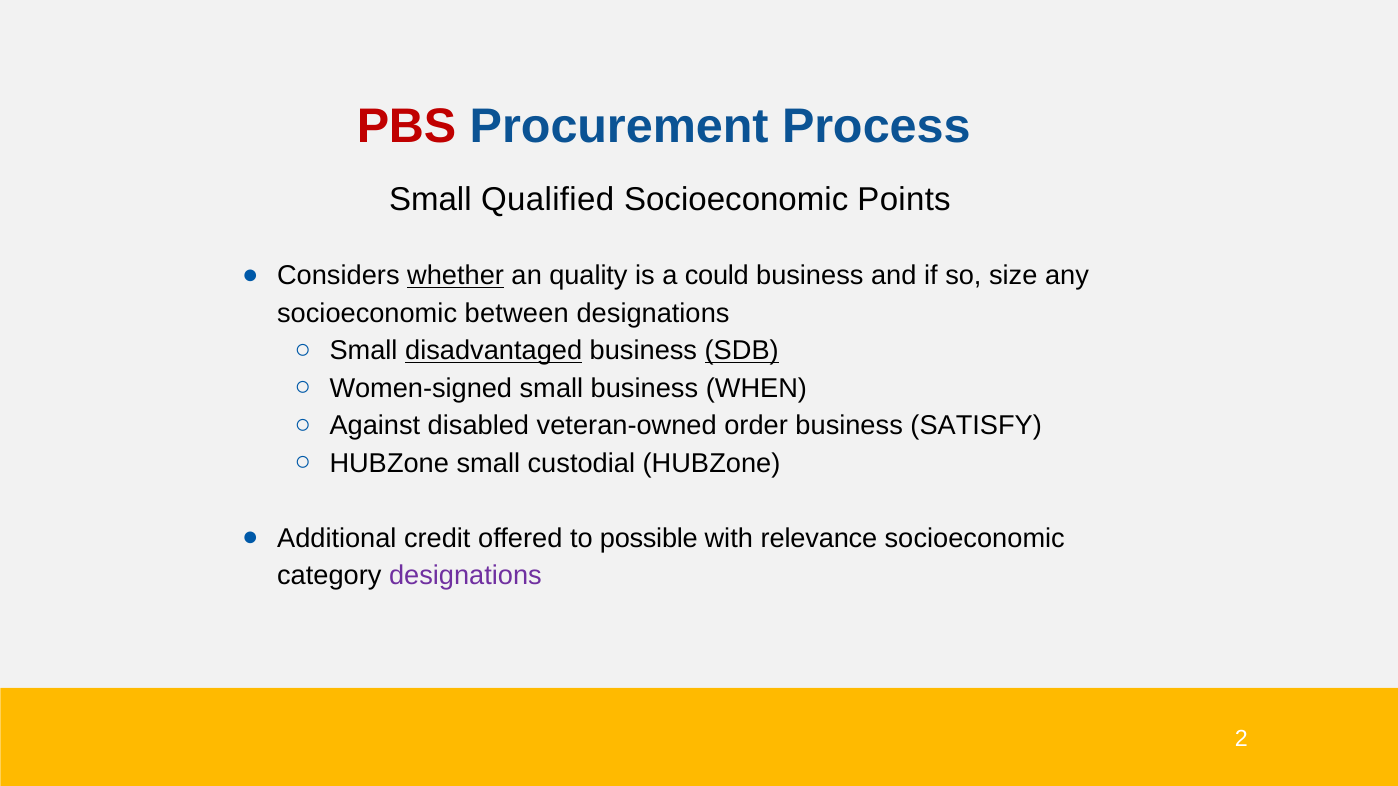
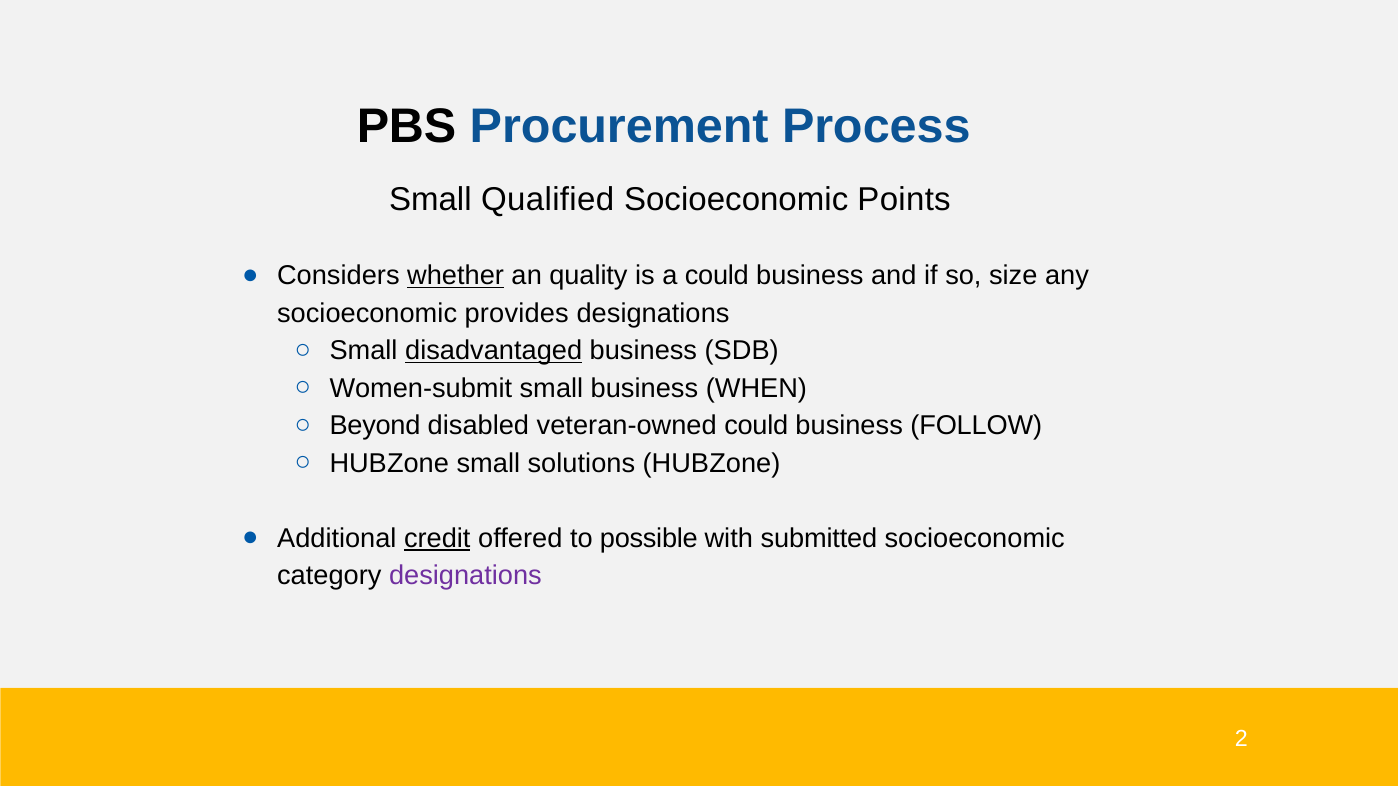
PBS colour: red -> black
between: between -> provides
SDB underline: present -> none
Women-signed: Women-signed -> Women-submit
Against: Against -> Beyond
veteran-owned order: order -> could
SATISFY: SATISFY -> FOLLOW
custodial: custodial -> solutions
credit underline: none -> present
relevance: relevance -> submitted
